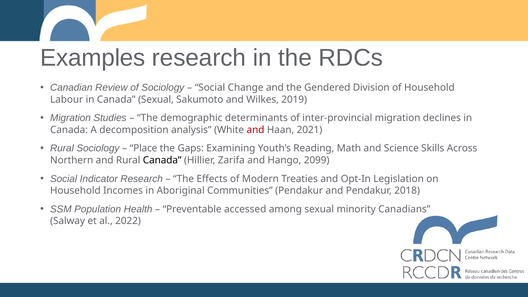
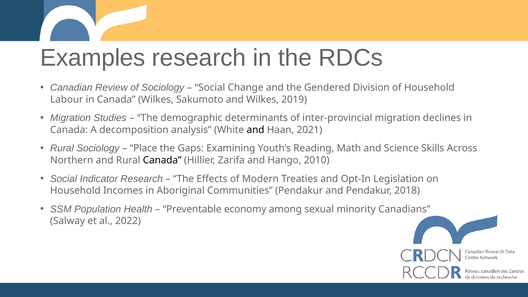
Canada Sexual: Sexual -> Wilkes
and at (256, 130) colour: red -> black
2099: 2099 -> 2010
accessed: accessed -> economy
